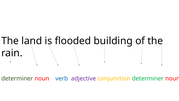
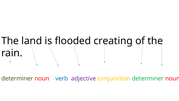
building: building -> creating
